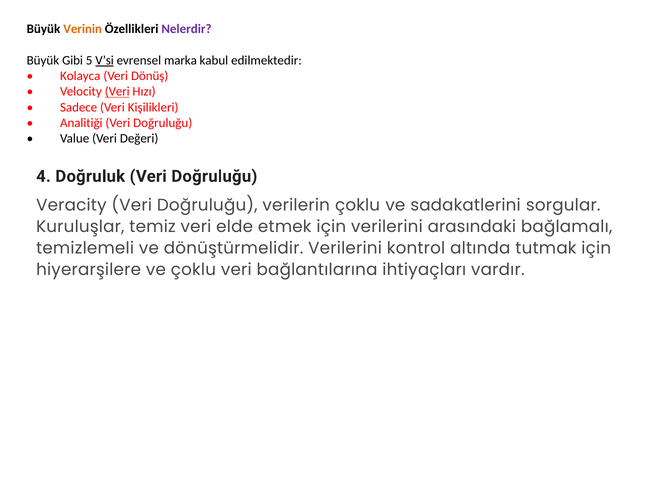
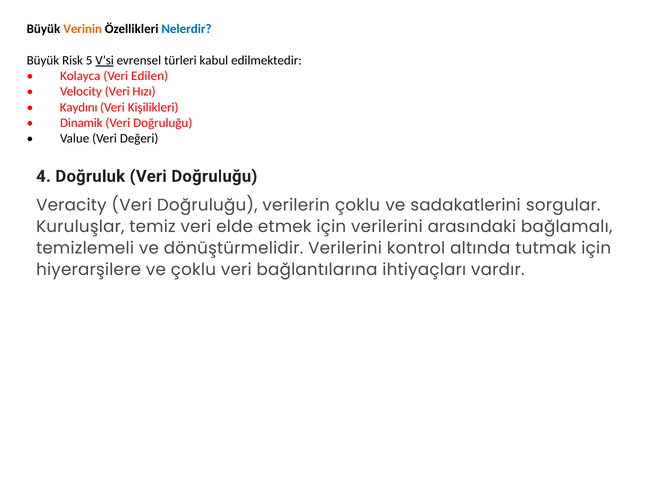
Nelerdir colour: purple -> blue
Gibi: Gibi -> Risk
marka: marka -> türleri
Dönüş: Dönüş -> Edilen
Veri at (117, 92) underline: present -> none
Sadece: Sadece -> Kaydını
Analitiği: Analitiği -> Dinamik
